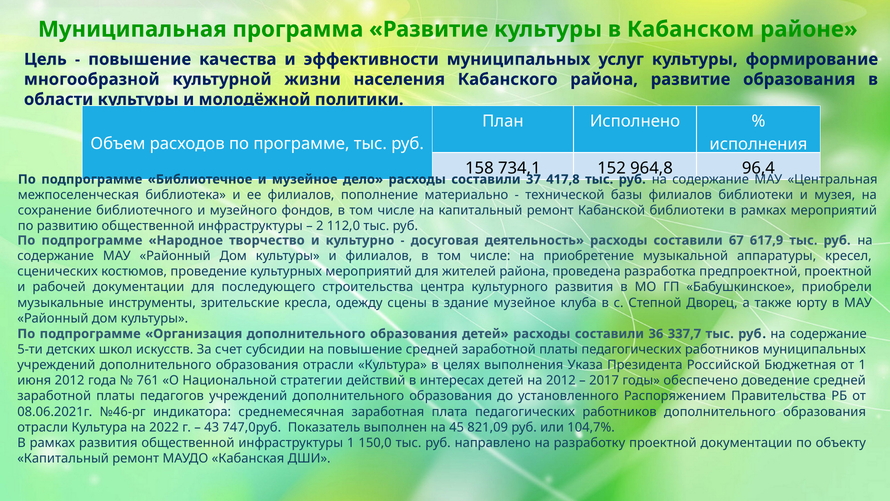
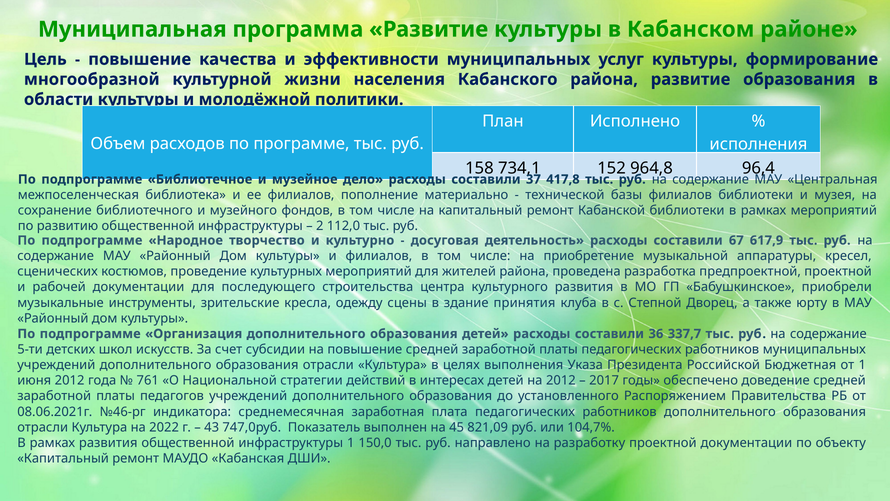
здание музейное: музейное -> принятия
